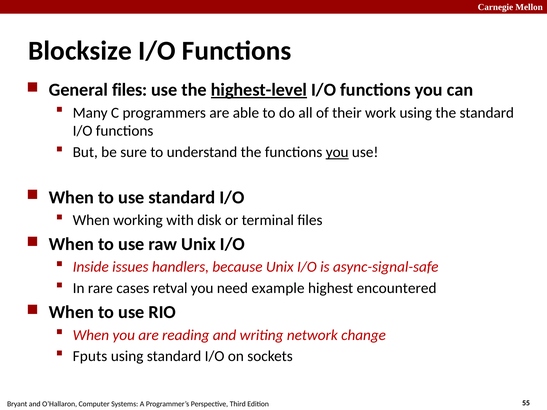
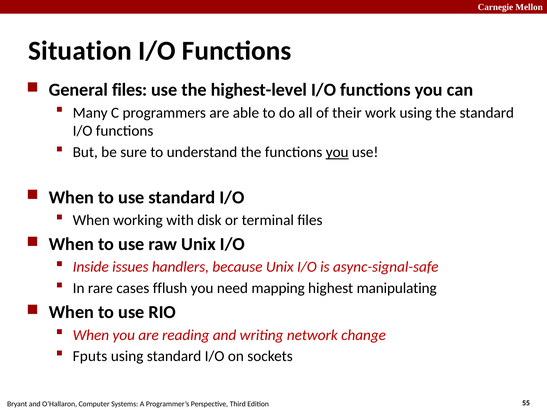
Blocksize: Blocksize -> Situation
highest-level underline: present -> none
retval: retval -> fflush
example: example -> mapping
encountered: encountered -> manipulating
